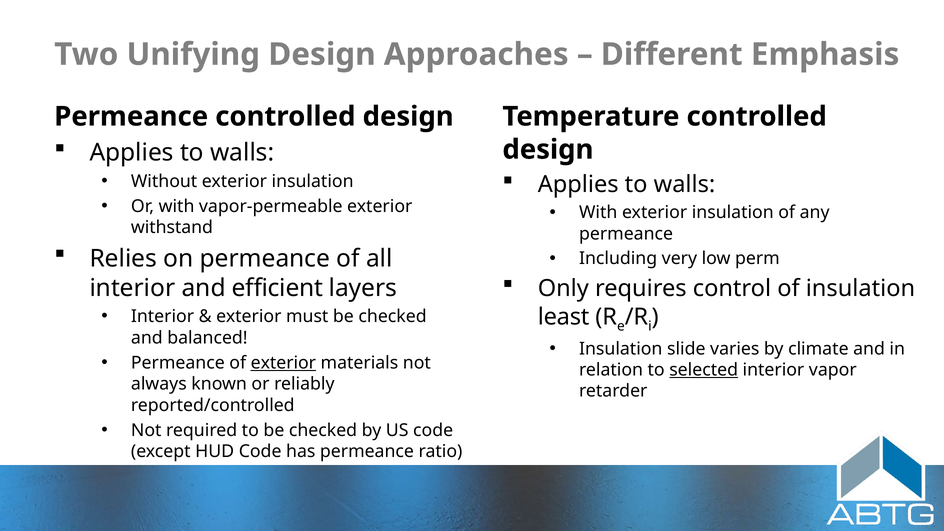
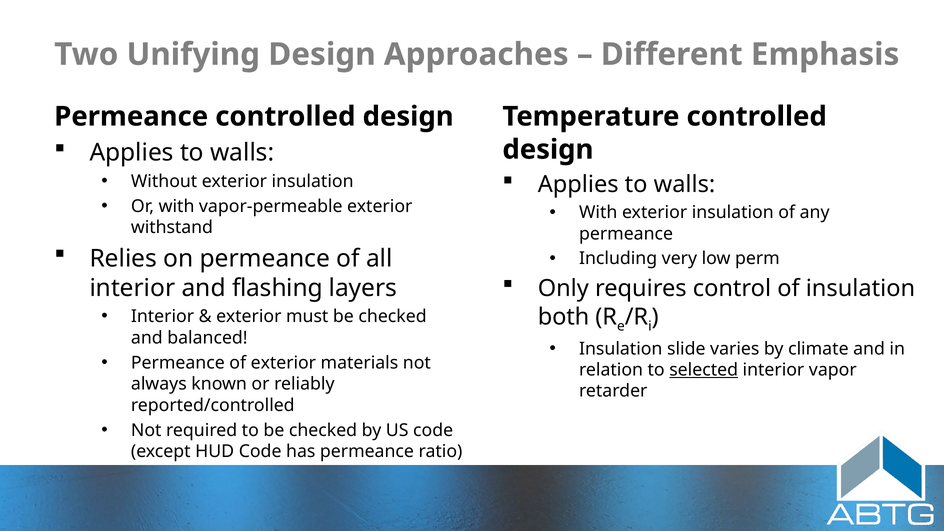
efficient: efficient -> flashing
least: least -> both
exterior at (283, 363) underline: present -> none
